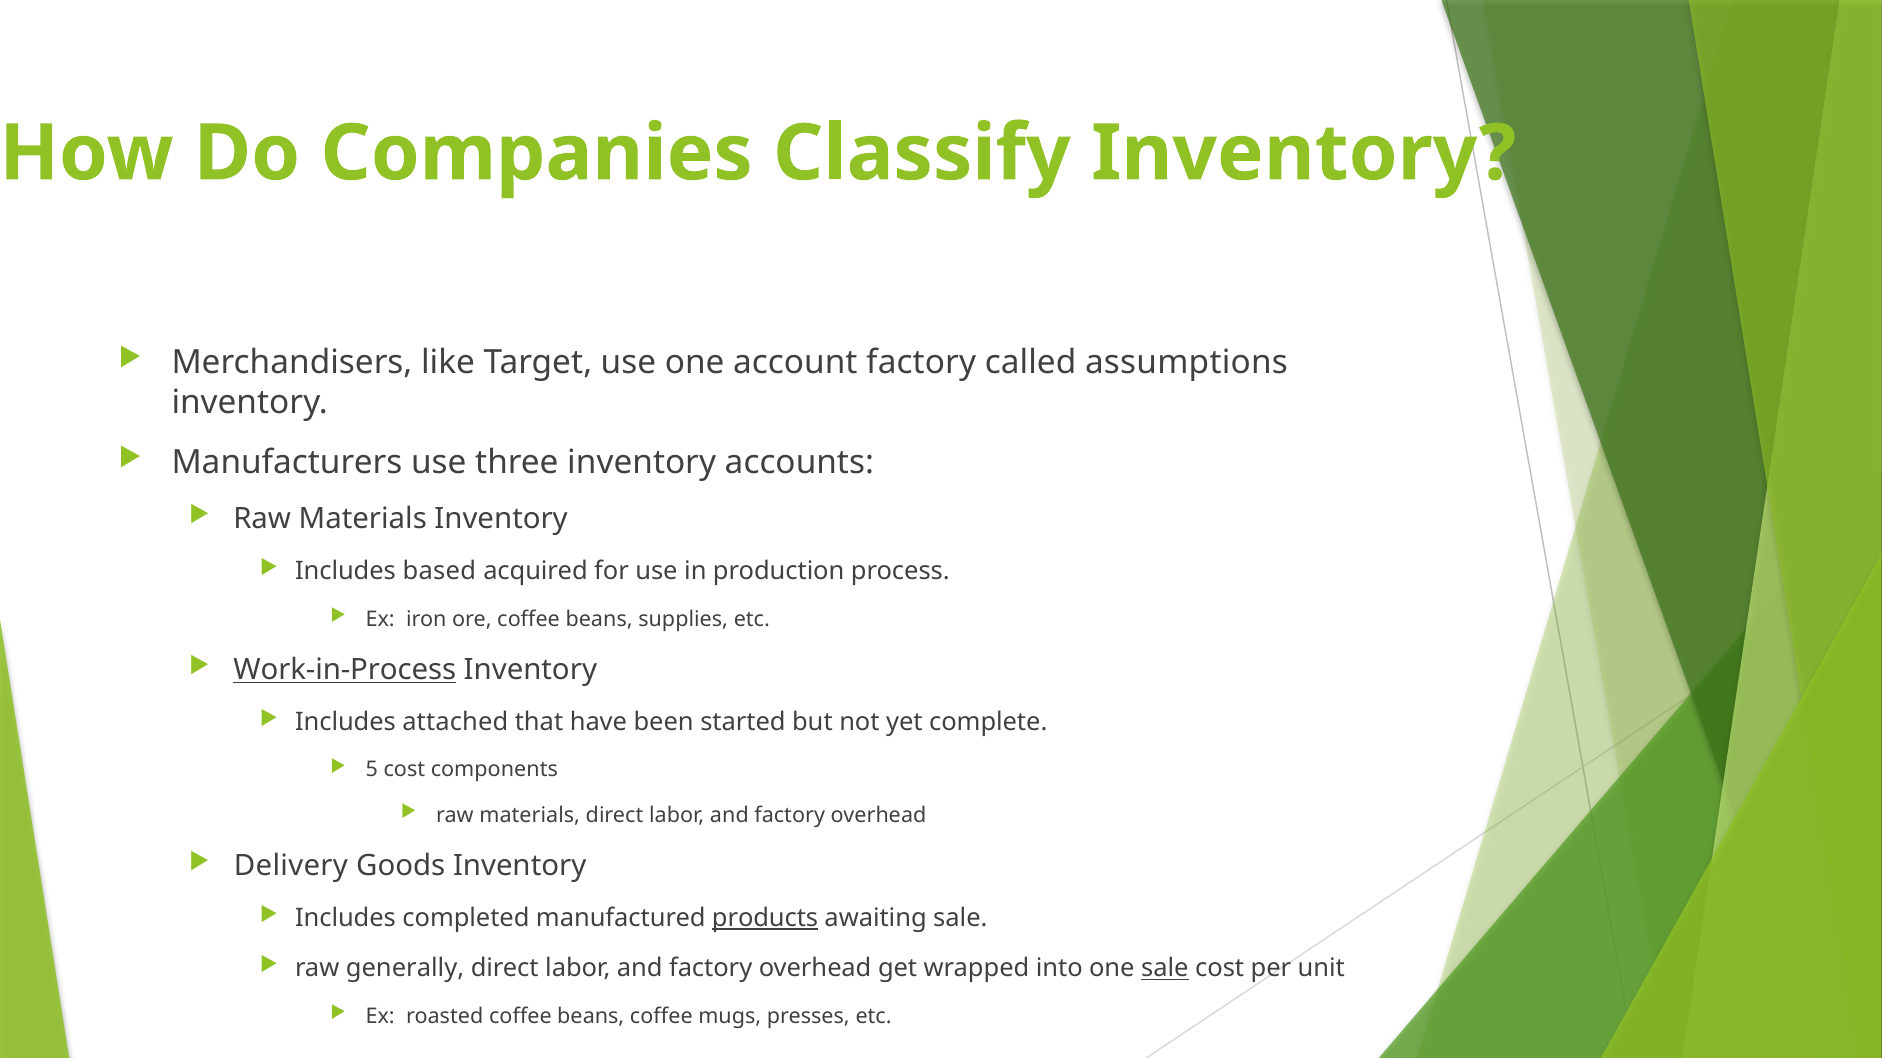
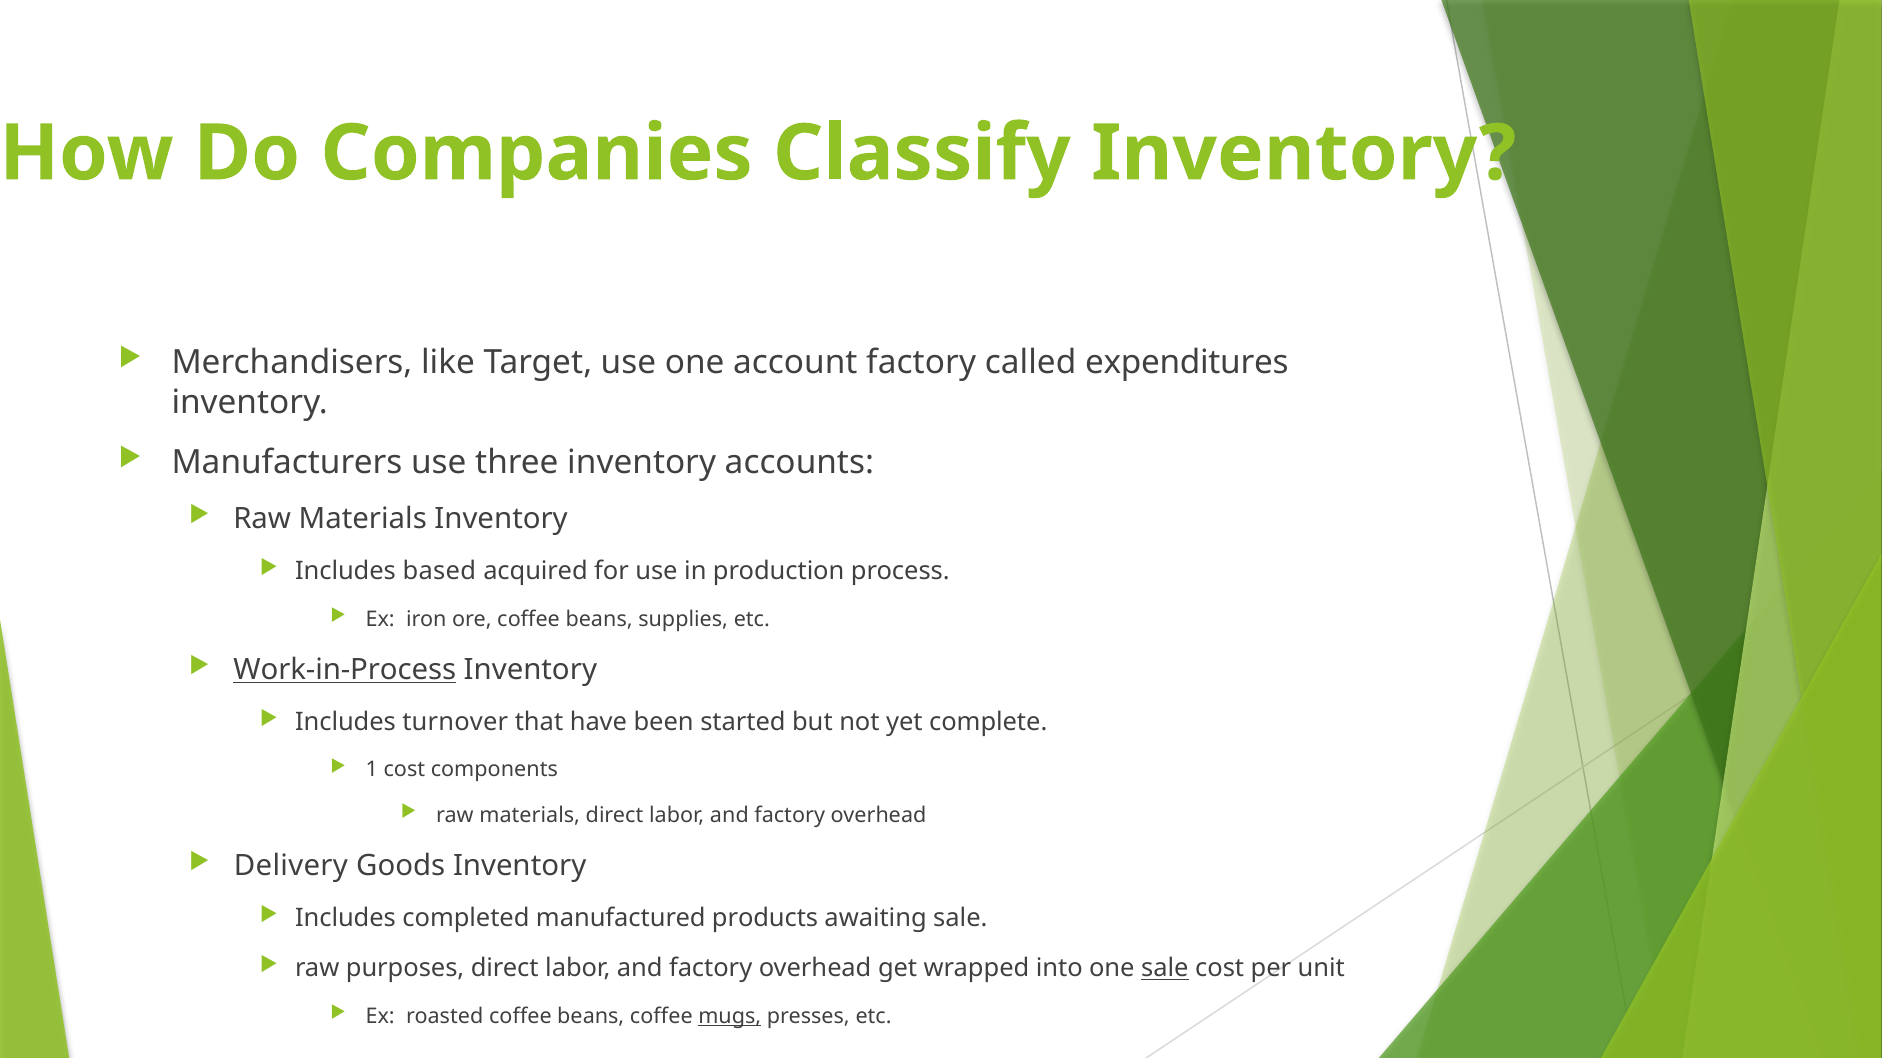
assumptions: assumptions -> expenditures
attached: attached -> turnover
5: 5 -> 1
products underline: present -> none
generally: generally -> purposes
mugs underline: none -> present
